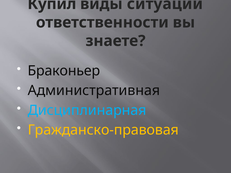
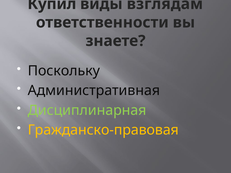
ситуации: ситуации -> взглядам
Браконьер: Браконьер -> Поскольку
Дисциплинарная colour: light blue -> light green
